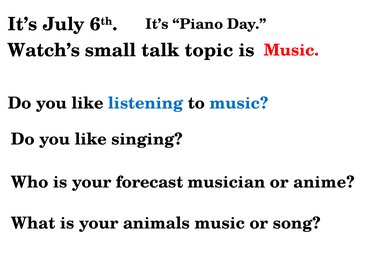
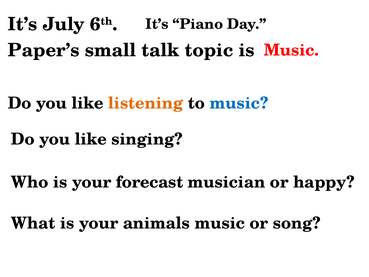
Watch’s: Watch’s -> Paper’s
listening colour: blue -> orange
anime: anime -> happy
